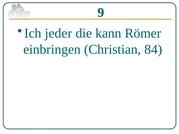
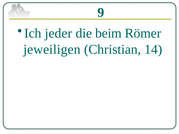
kann: kann -> beim
einbringen: einbringen -> jeweiligen
84: 84 -> 14
